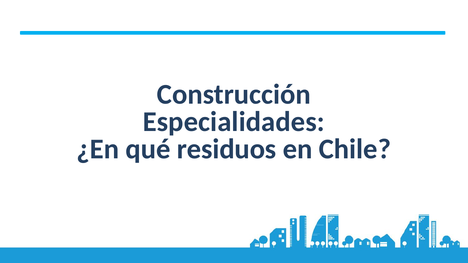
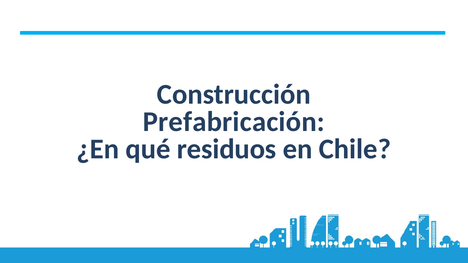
Especialidades: Especialidades -> Prefabricación
